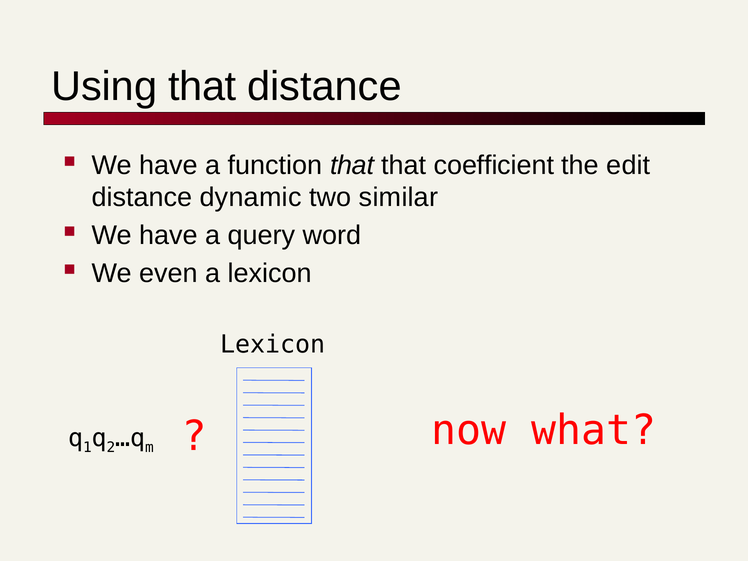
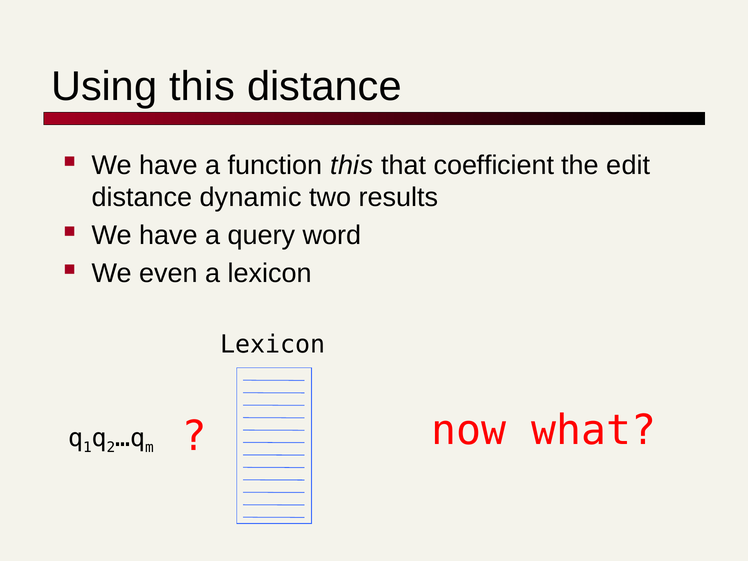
Using that: that -> this
function that: that -> this
similar: similar -> results
